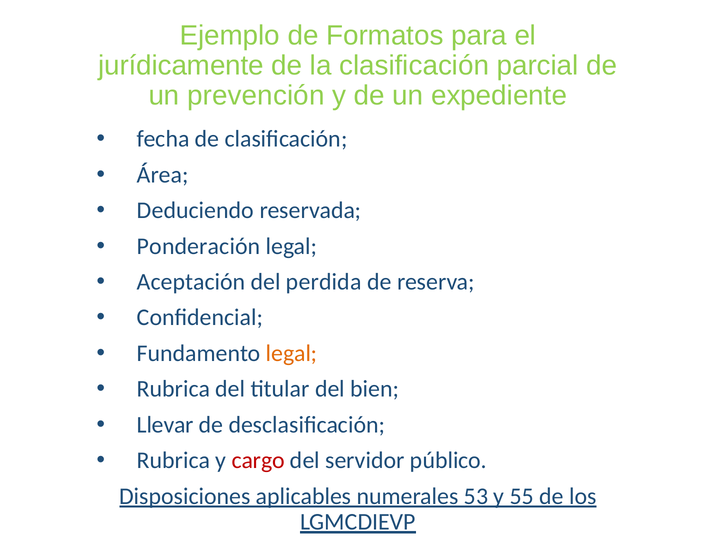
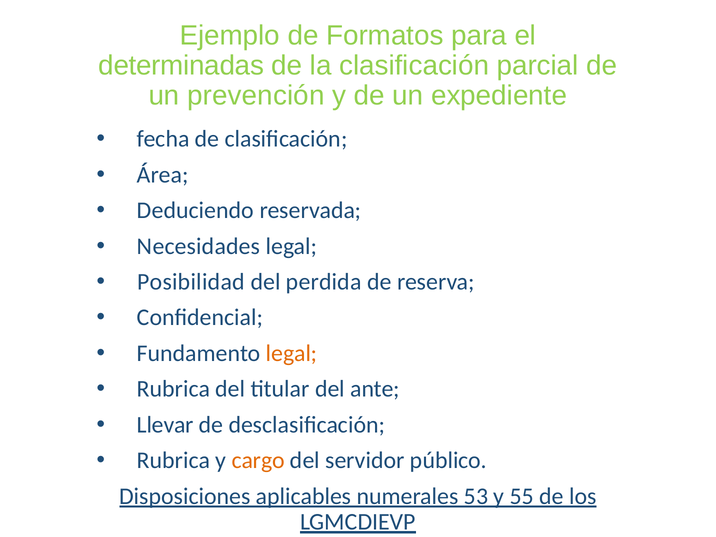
jurídicamente: jurídicamente -> determinadas
Ponderación: Ponderación -> Necesidades
Aceptación: Aceptación -> Posibilidad
bien: bien -> ante
cargo colour: red -> orange
